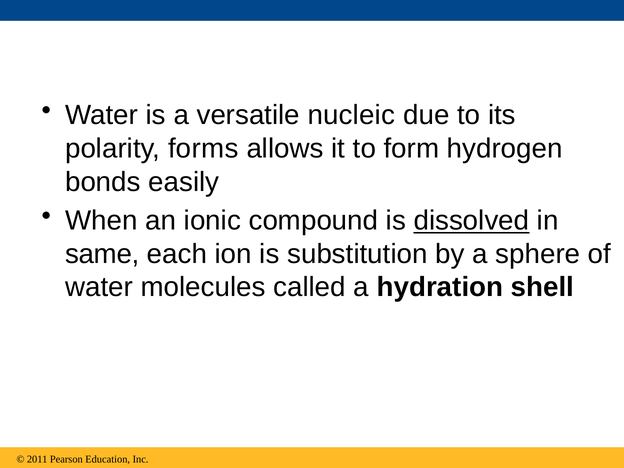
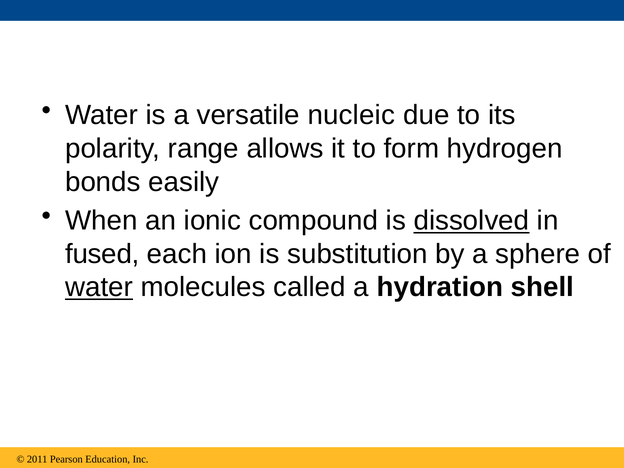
forms: forms -> range
same: same -> fused
water at (99, 287) underline: none -> present
